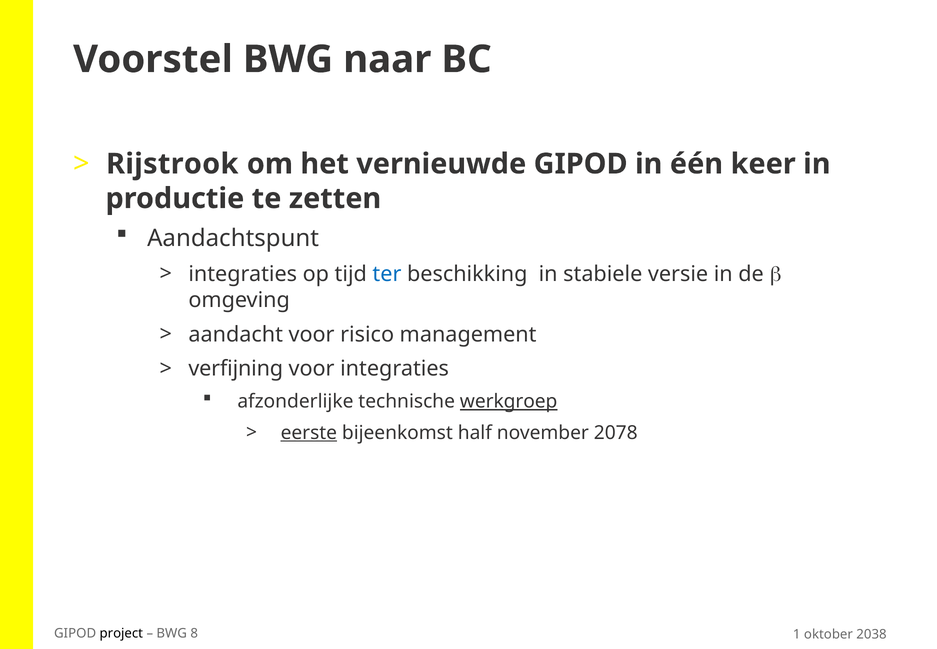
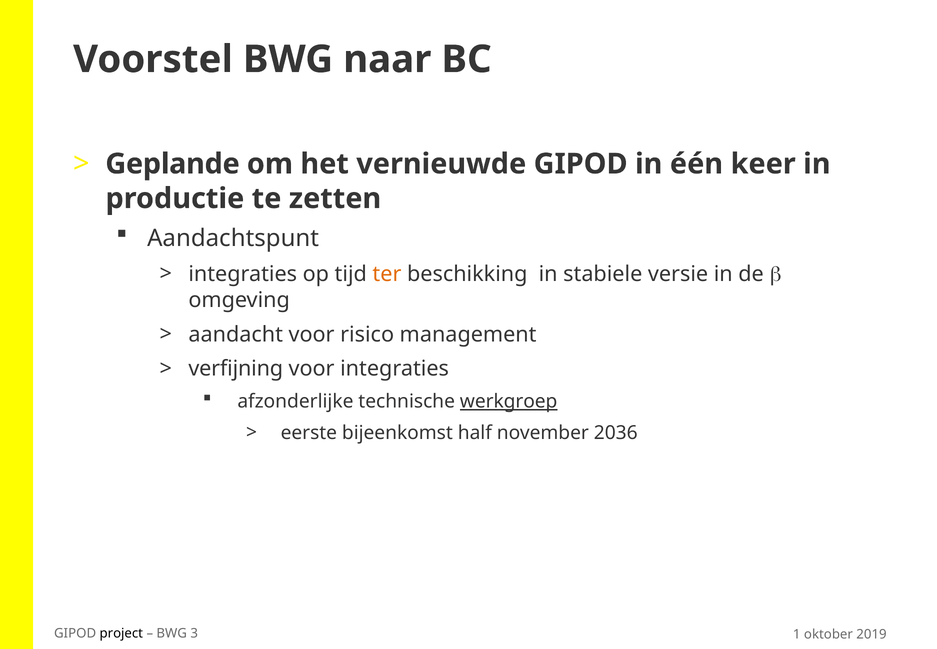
Rijstrook: Rijstrook -> Geplande
ter colour: blue -> orange
eerste underline: present -> none
2078: 2078 -> 2036
8: 8 -> 3
2038: 2038 -> 2019
